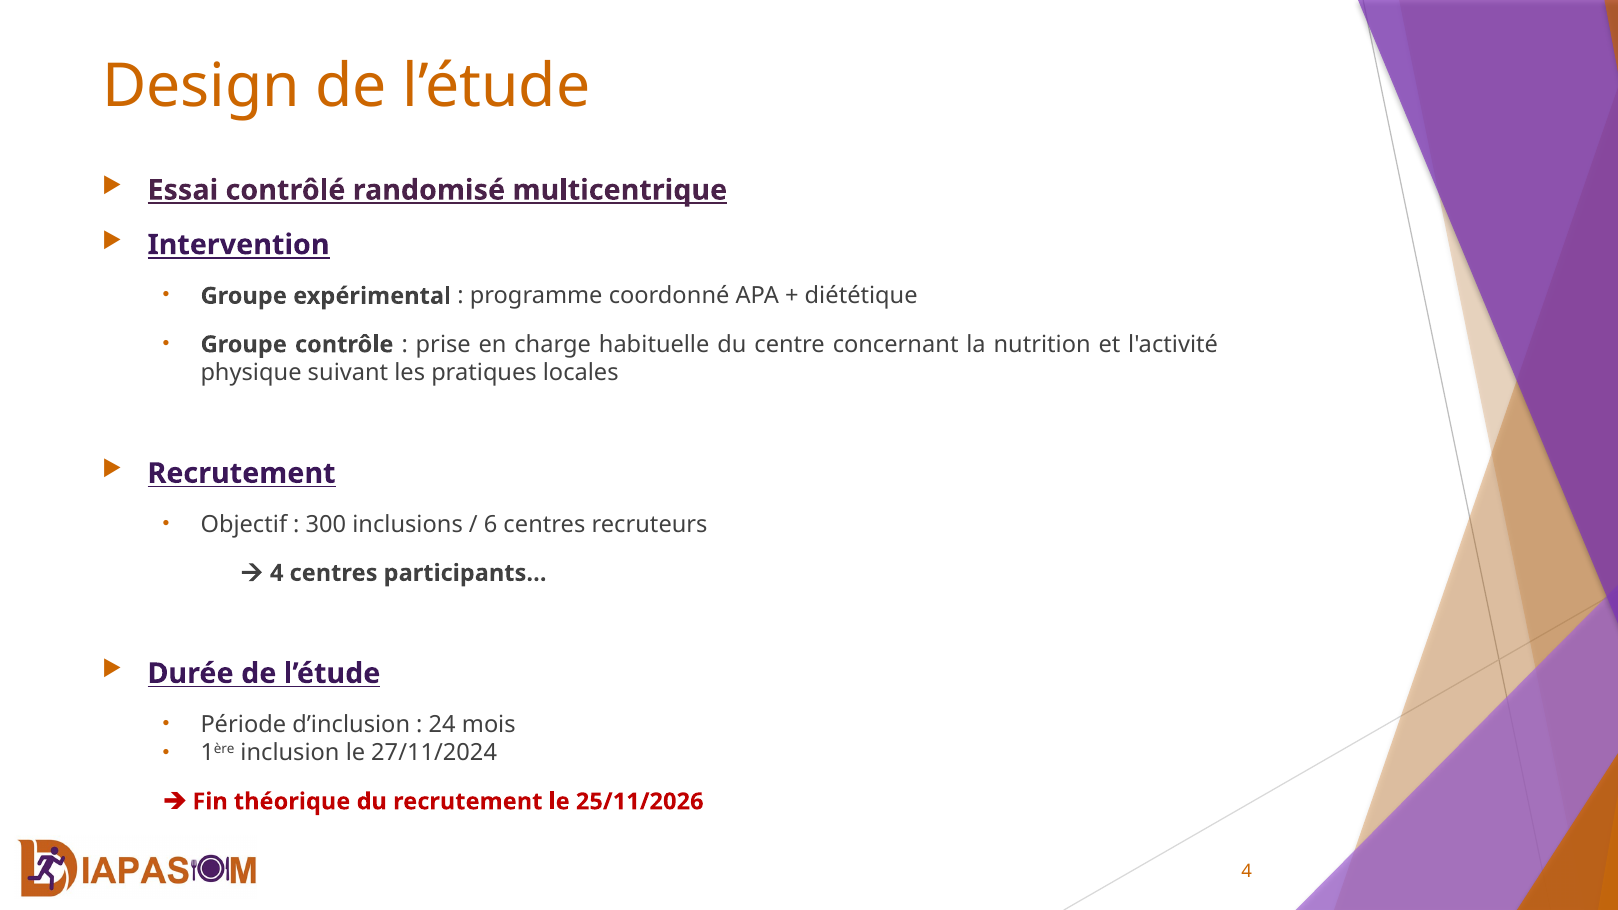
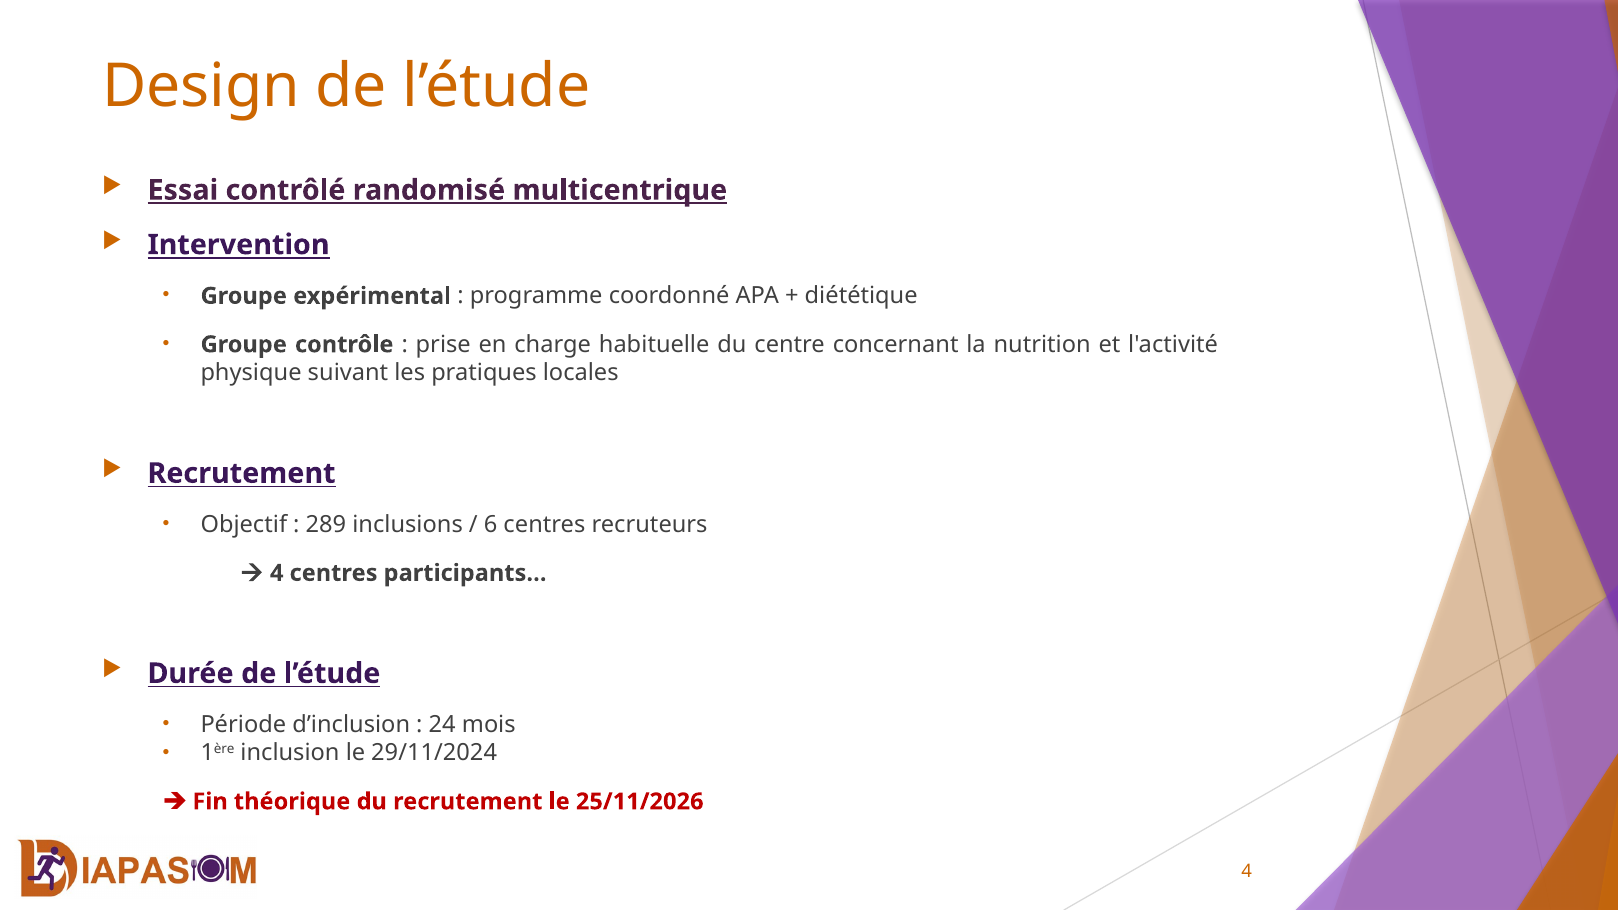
300: 300 -> 289
27/11/2024: 27/11/2024 -> 29/11/2024
